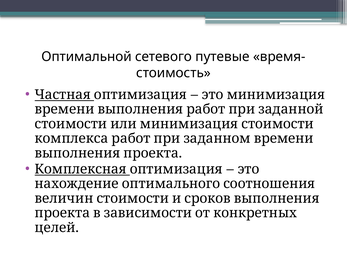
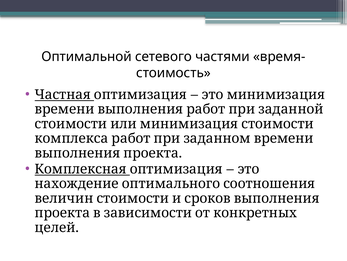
путевые: путевые -> частями
